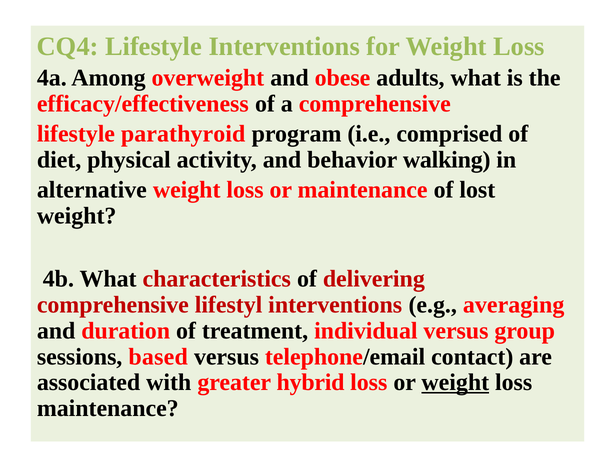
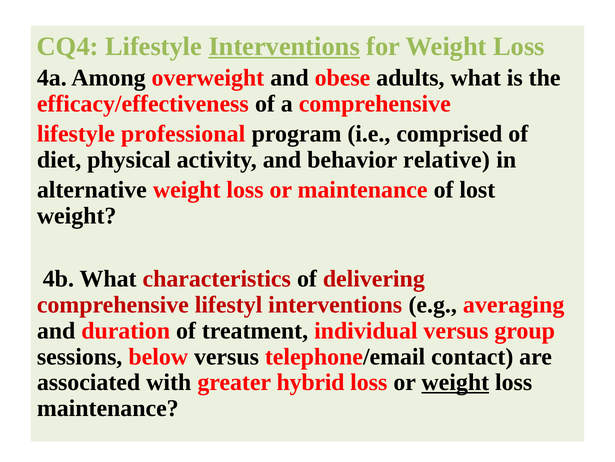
Interventions at (284, 46) underline: none -> present
parathyroid: parathyroid -> professional
walking: walking -> relative
based: based -> below
